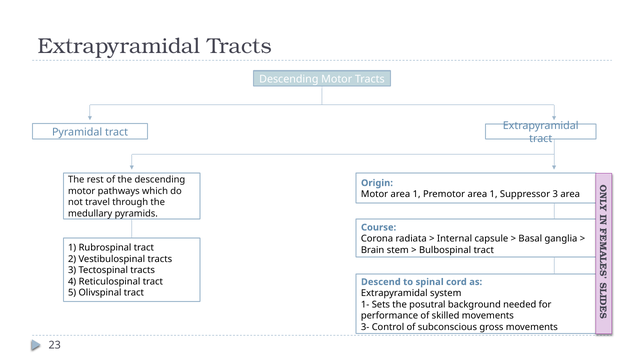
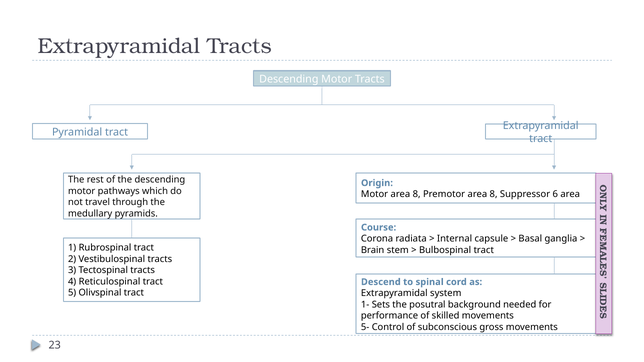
Motor area 1: 1 -> 8
Premotor area 1: 1 -> 8
Suppressor 3: 3 -> 6
3-: 3- -> 5-
